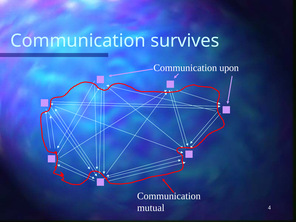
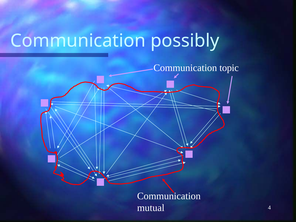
survives: survives -> possibly
upon: upon -> topic
